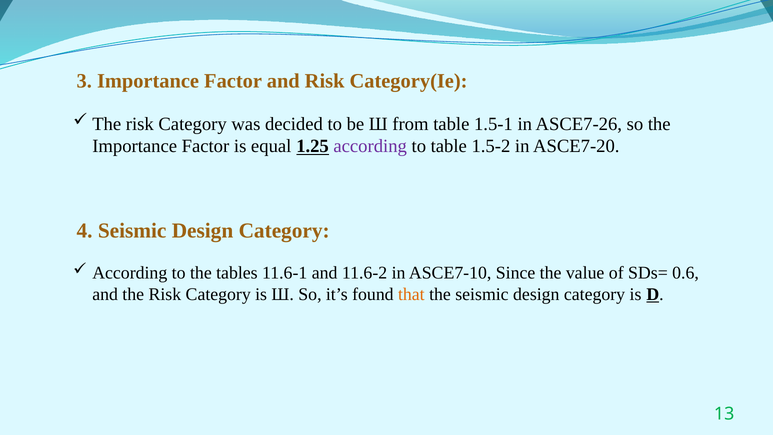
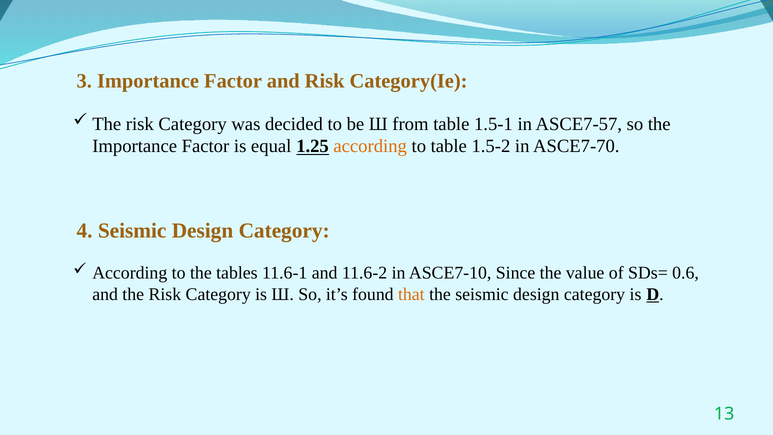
ASCE7-26: ASCE7-26 -> ASCE7-57
according at (370, 146) colour: purple -> orange
ASCE7-20: ASCE7-20 -> ASCE7-70
